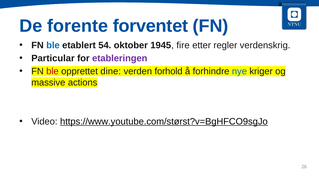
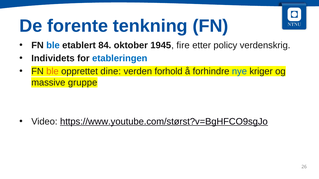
forventet: forventet -> tenkning
54: 54 -> 84
regler: regler -> policy
Particular: Particular -> Individets
etableringen colour: purple -> blue
ble at (52, 71) colour: red -> orange
actions: actions -> gruppe
